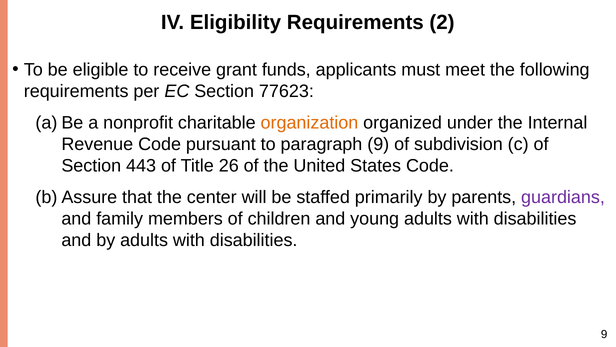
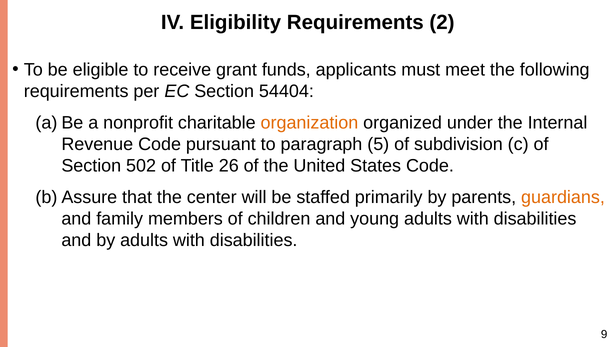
77623: 77623 -> 54404
paragraph 9: 9 -> 5
443: 443 -> 502
guardians colour: purple -> orange
